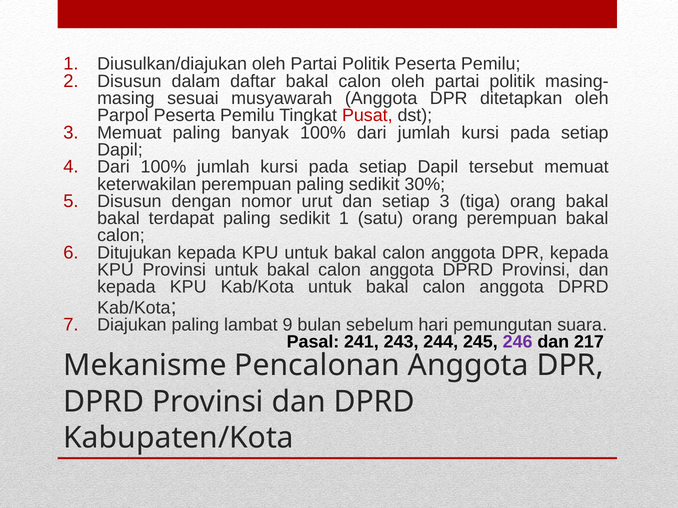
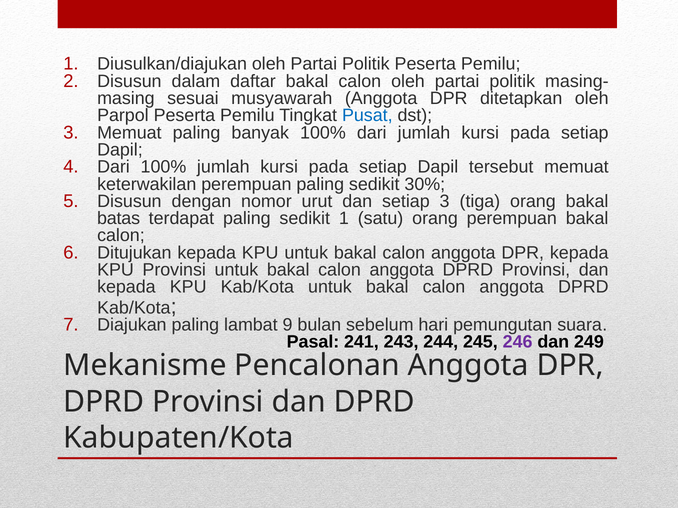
Pusat colour: red -> blue
bakal at (118, 219): bakal -> batas
217: 217 -> 249
